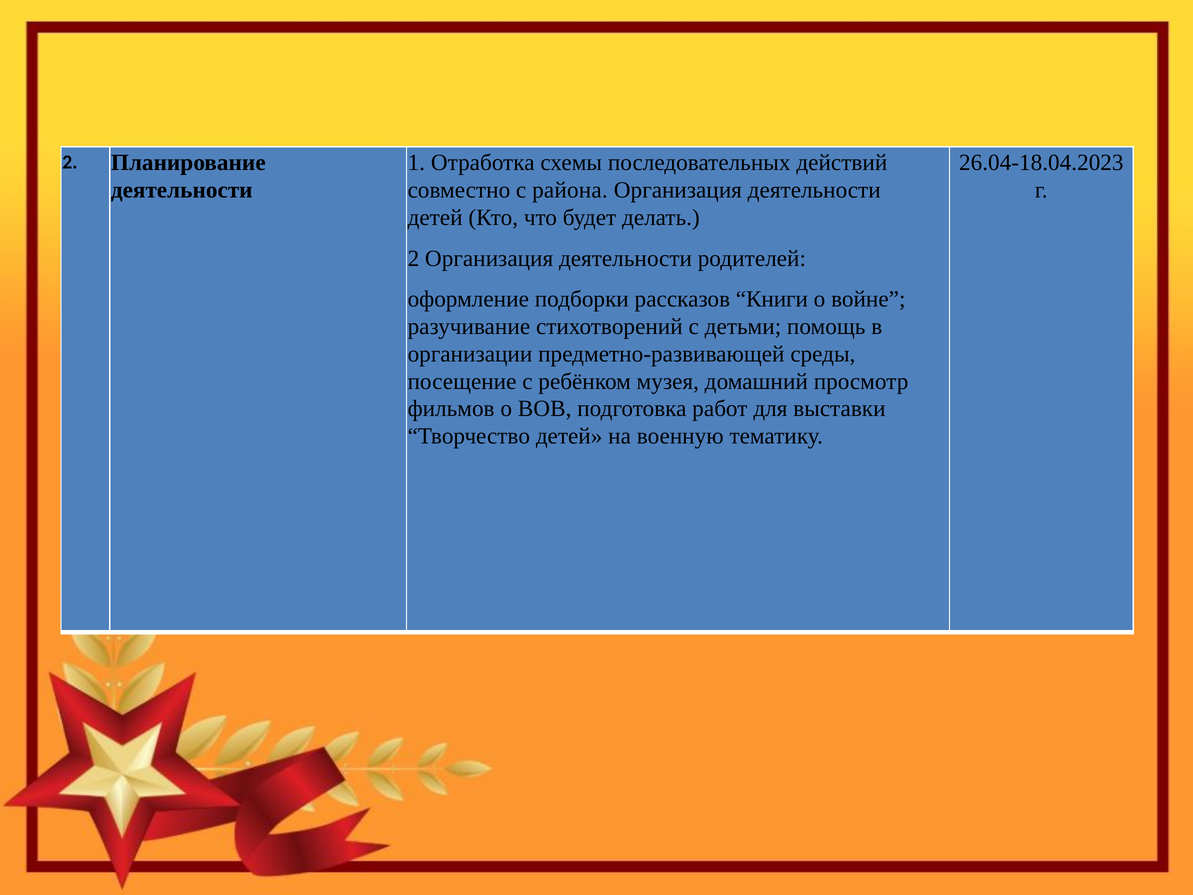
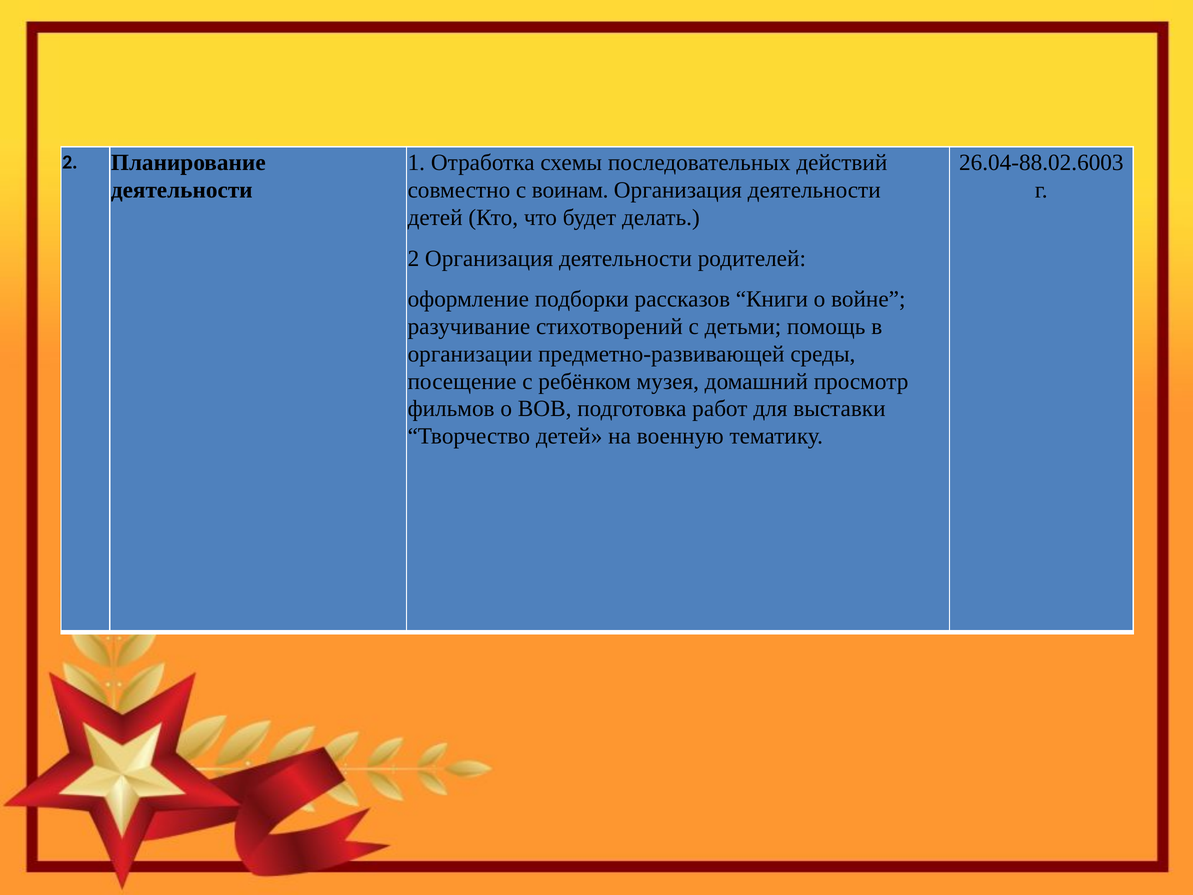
26.04-18.04.2023: 26.04-18.04.2023 -> 26.04-88.02.6003
района: района -> воинам
